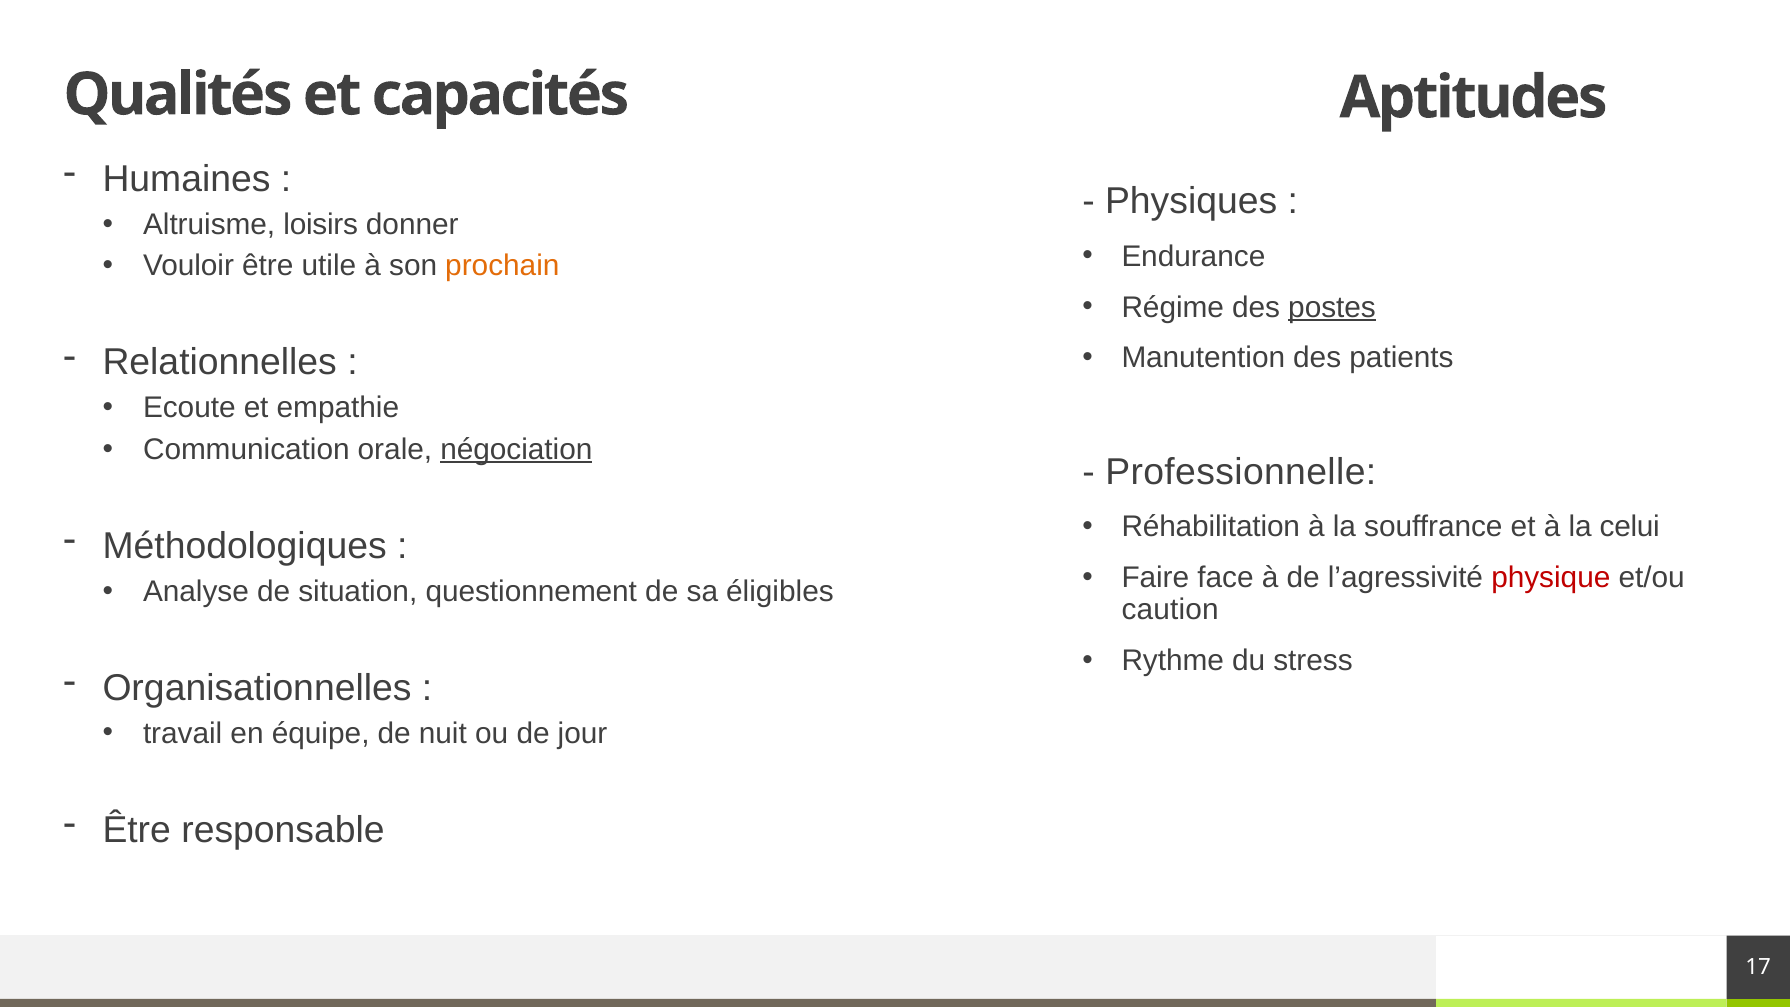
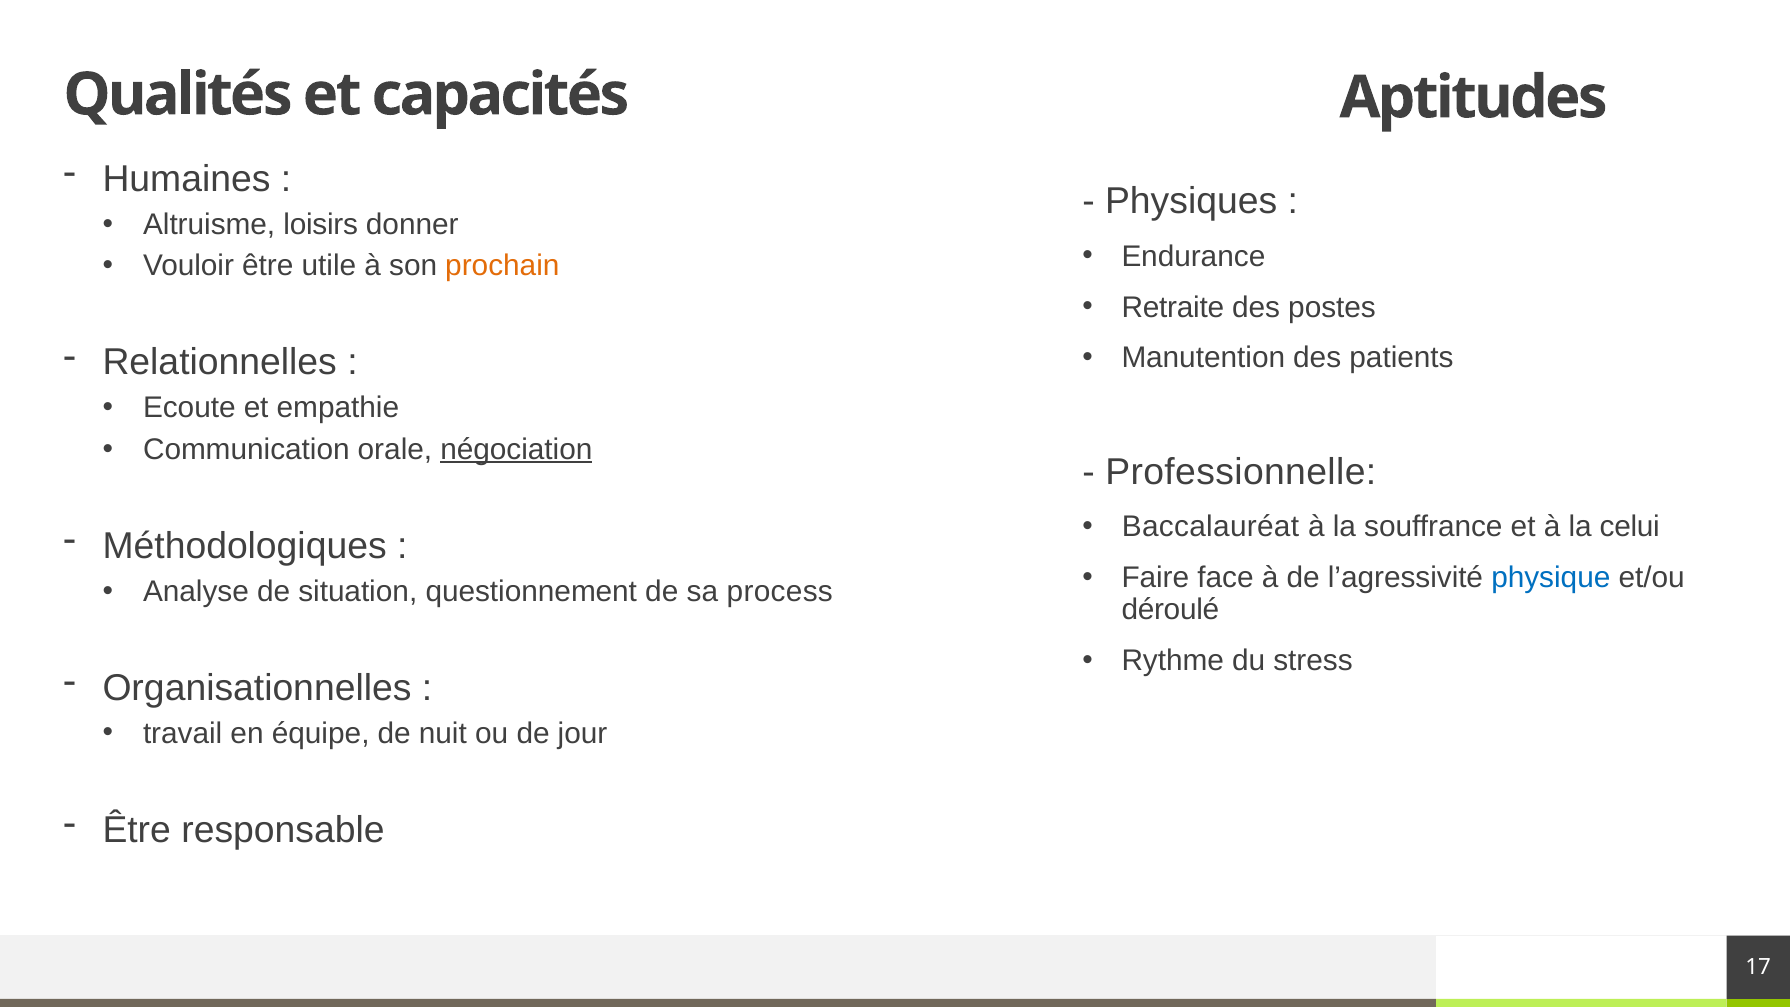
Régime: Régime -> Retraite
postes underline: present -> none
Réhabilitation: Réhabilitation -> Baccalauréat
physique colour: red -> blue
éligibles: éligibles -> process
caution: caution -> déroulé
